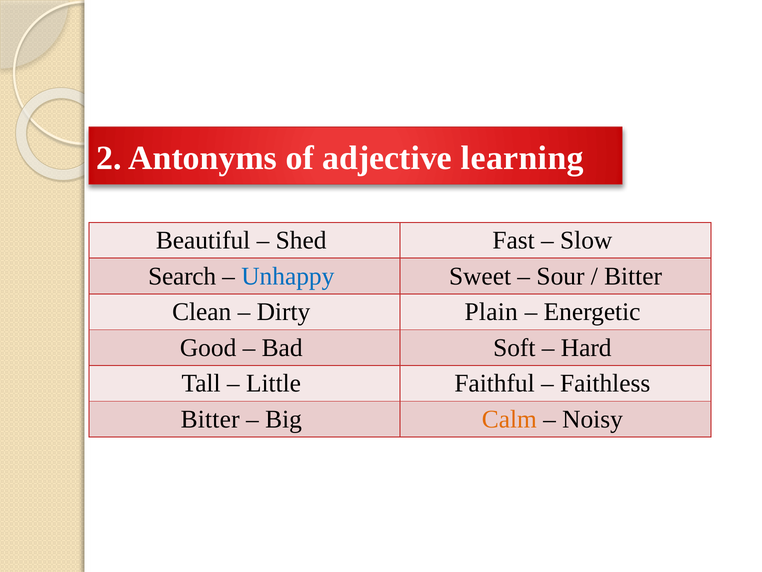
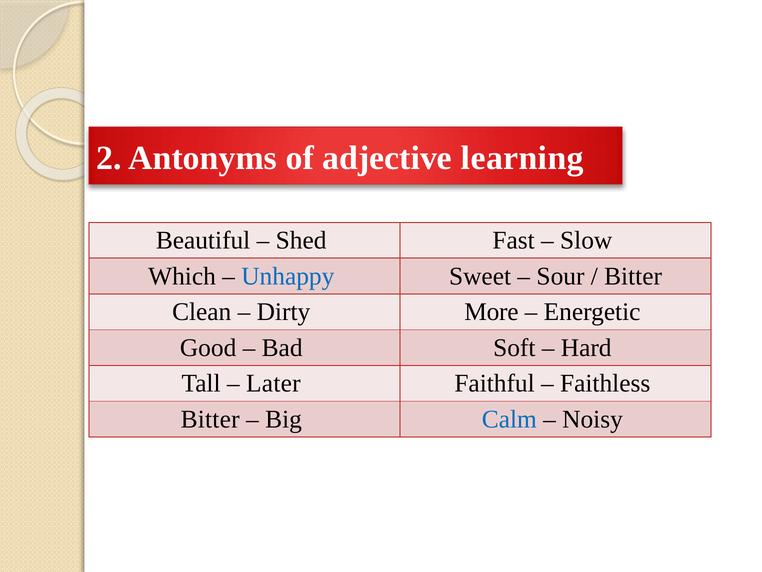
Search: Search -> Which
Plain: Plain -> More
Little: Little -> Later
Calm colour: orange -> blue
